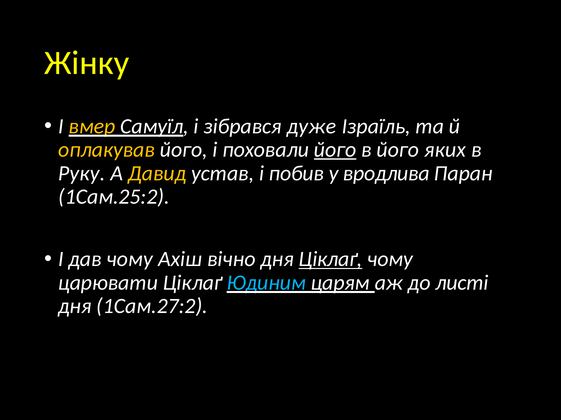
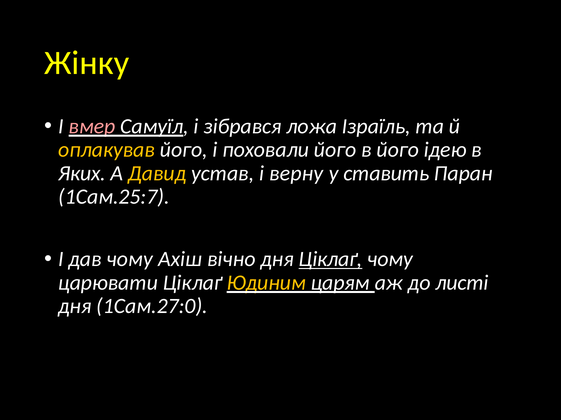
вмер colour: yellow -> pink
дуже: дуже -> ложа
його at (335, 150) underline: present -> none
яких: яких -> ідею
Руку: Руку -> Яких
побив: побив -> верну
вродлива: вродлива -> ставить
1Сам.25:2: 1Сам.25:2 -> 1Сам.25:7
Юдиним colour: light blue -> yellow
1Сам.27:2: 1Сам.27:2 -> 1Сам.27:0
